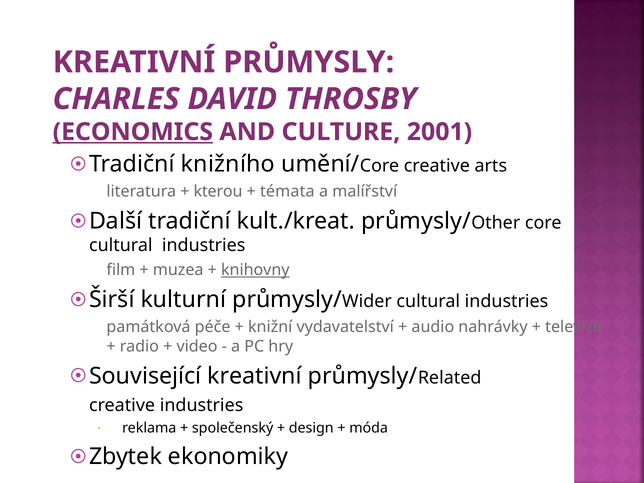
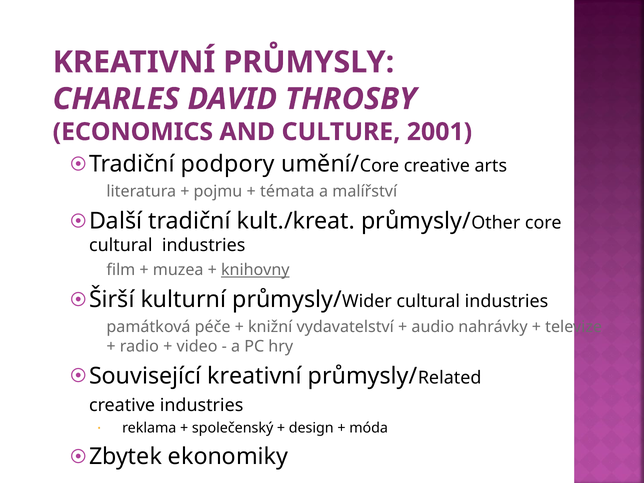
ECONOMICS underline: present -> none
knižního: knižního -> podpory
kterou: kterou -> pojmu
